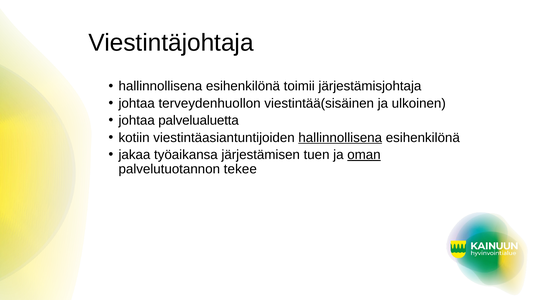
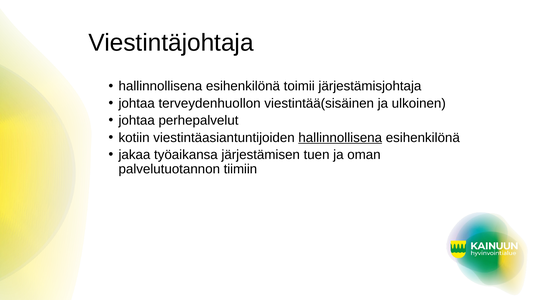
palvelualuetta: palvelualuetta -> perhepalvelut
oman underline: present -> none
tekee: tekee -> tiimiin
